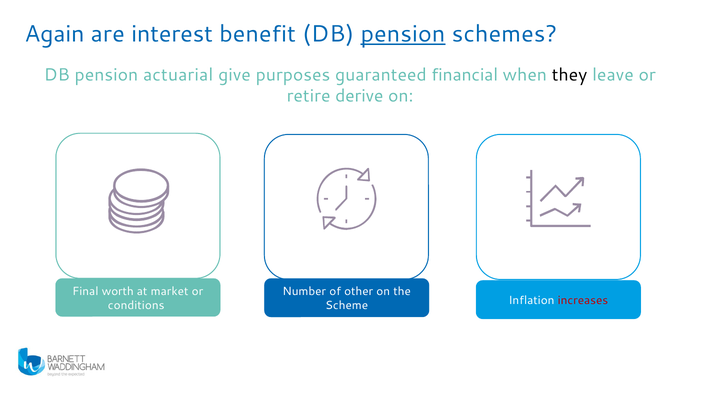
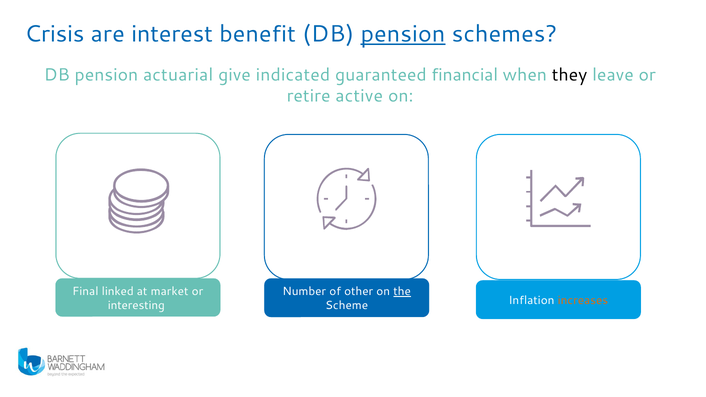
Again: Again -> Crisis
purposes: purposes -> indicated
derive: derive -> active
worth: worth -> linked
the underline: none -> present
conditions: conditions -> interesting
increases colour: red -> orange
